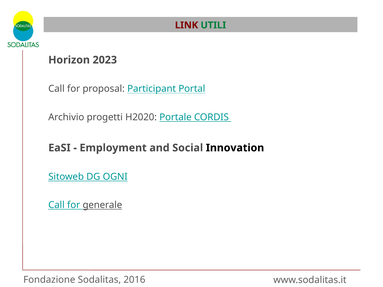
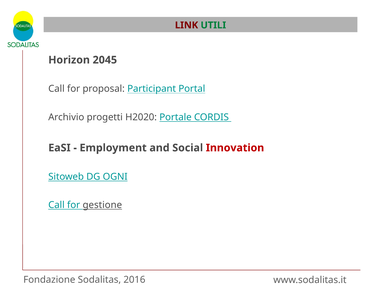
2023: 2023 -> 2045
Innovation colour: black -> red
generale: generale -> gestione
